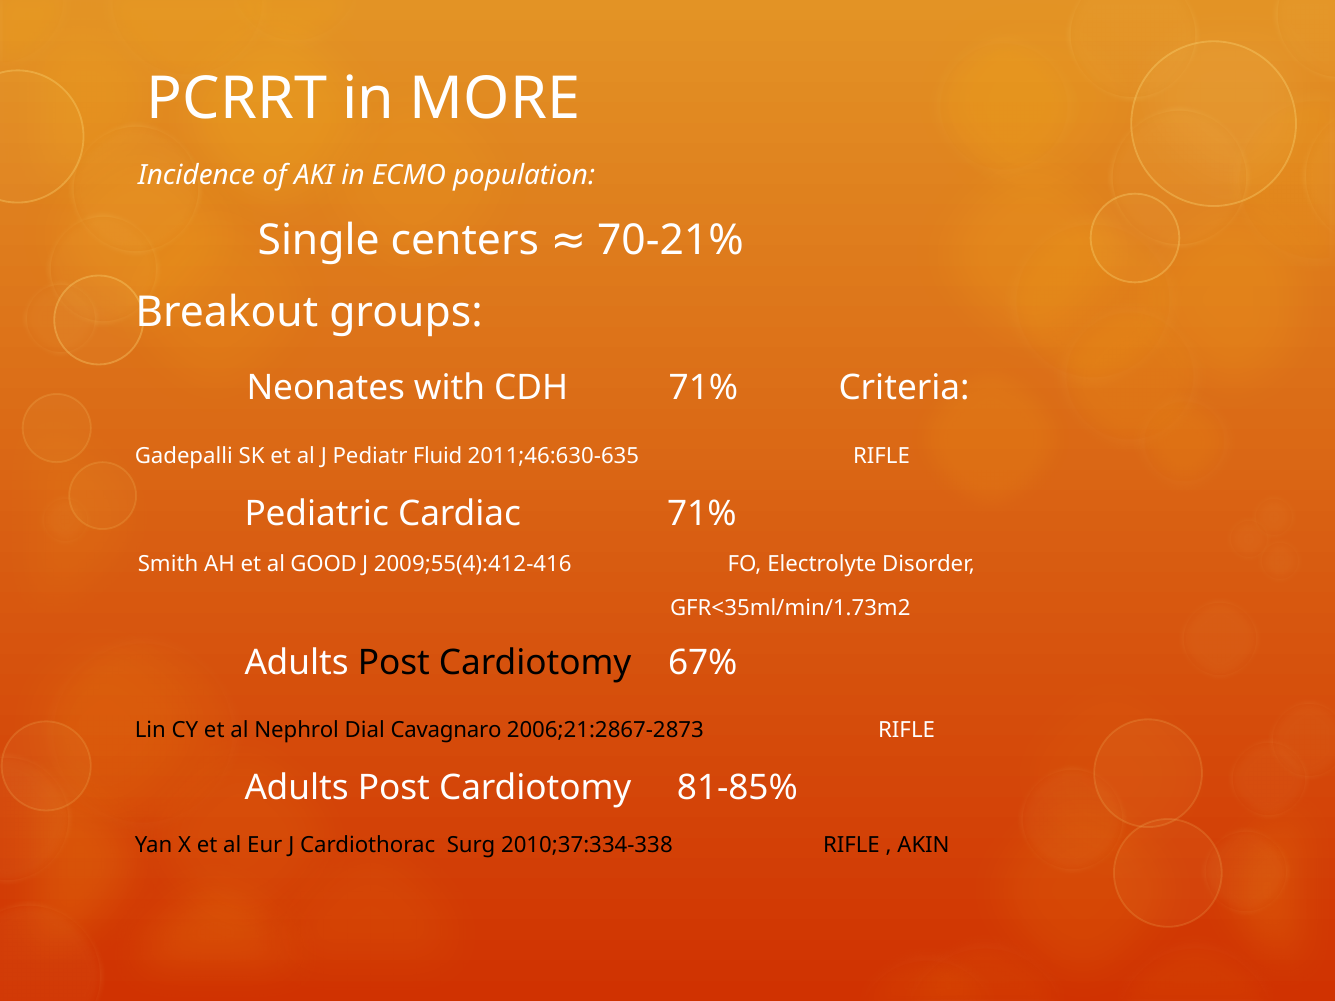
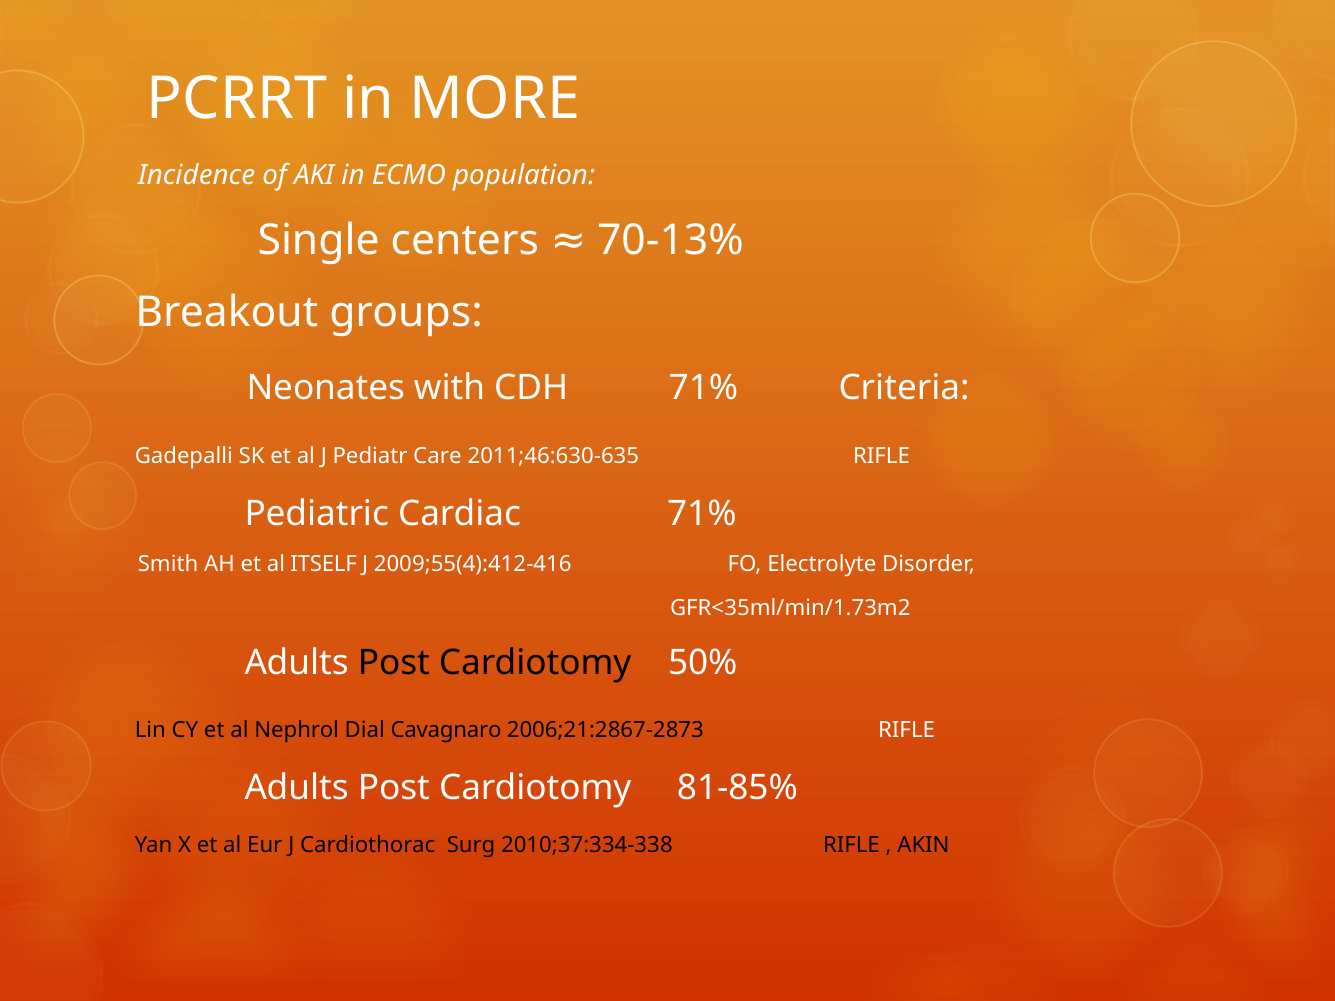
70-21%: 70-21% -> 70-13%
Fluid: Fluid -> Care
GOOD: GOOD -> ITSELF
67%: 67% -> 50%
